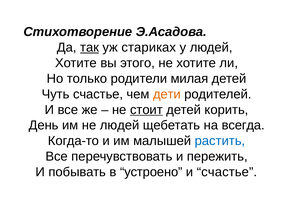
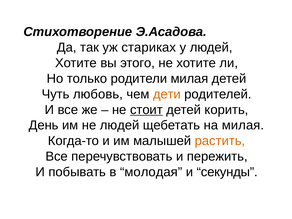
так underline: present -> none
Чуть счастье: счастье -> любовь
на всегда: всегда -> милая
растить colour: blue -> orange
устроено: устроено -> молодая
и счастье: счастье -> секунды
